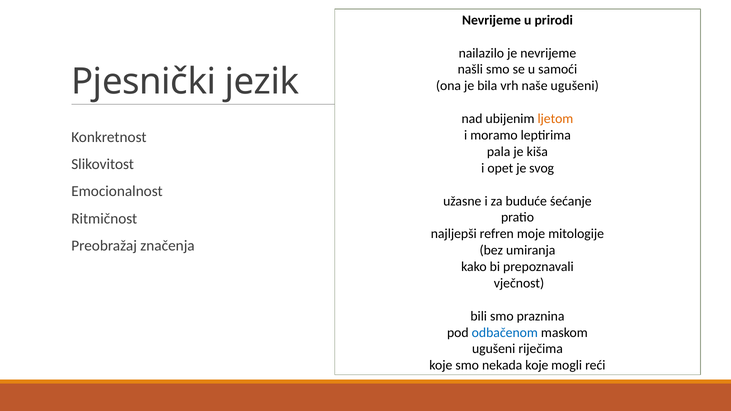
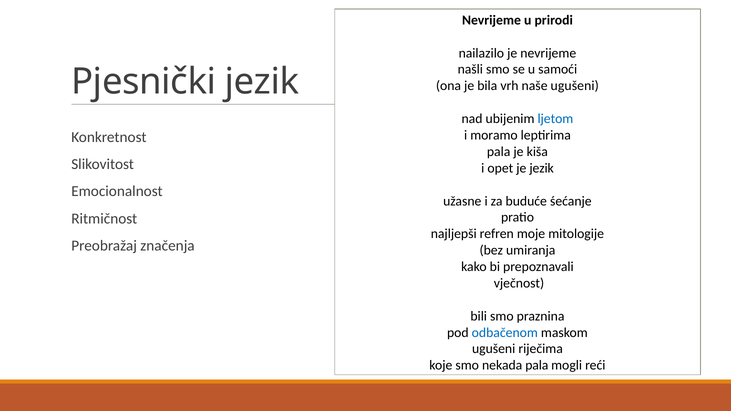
ljetom colour: orange -> blue
je svog: svog -> jezik
nekada koje: koje -> pala
